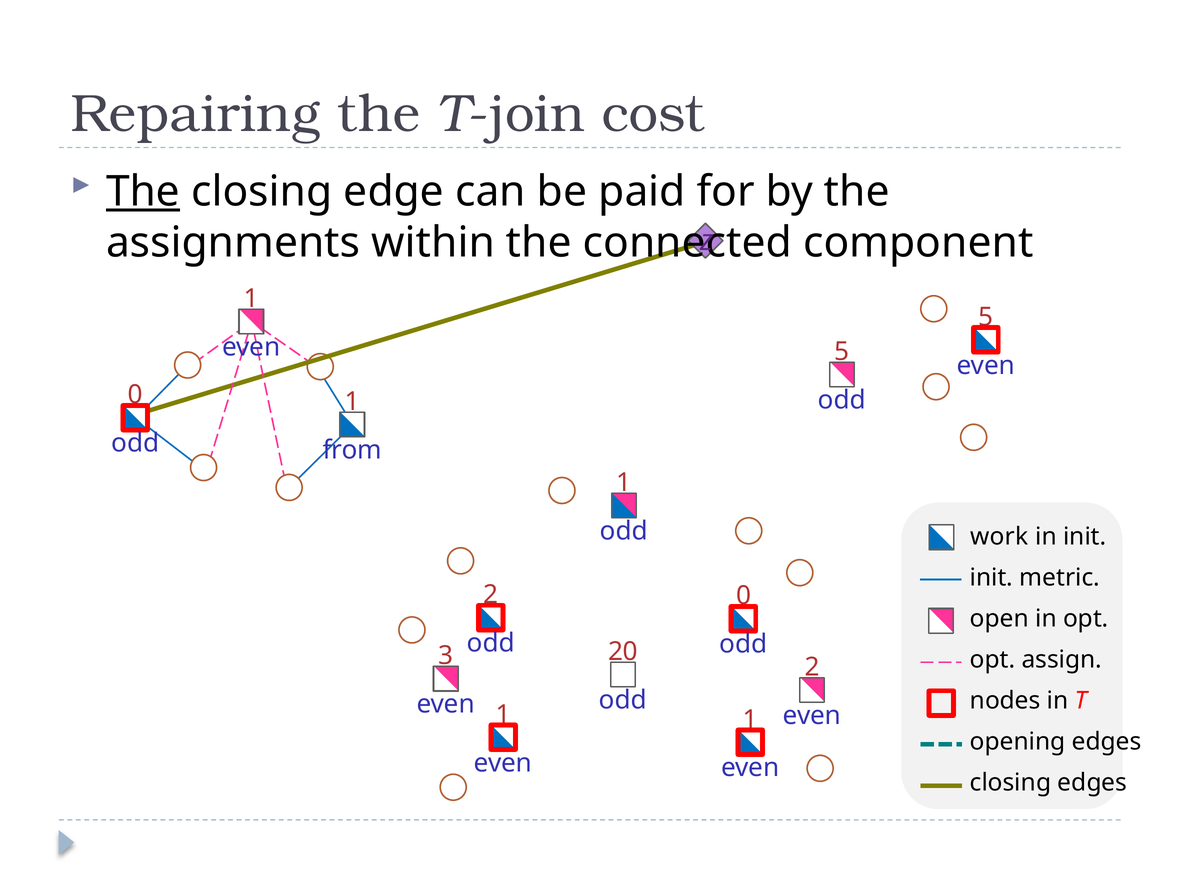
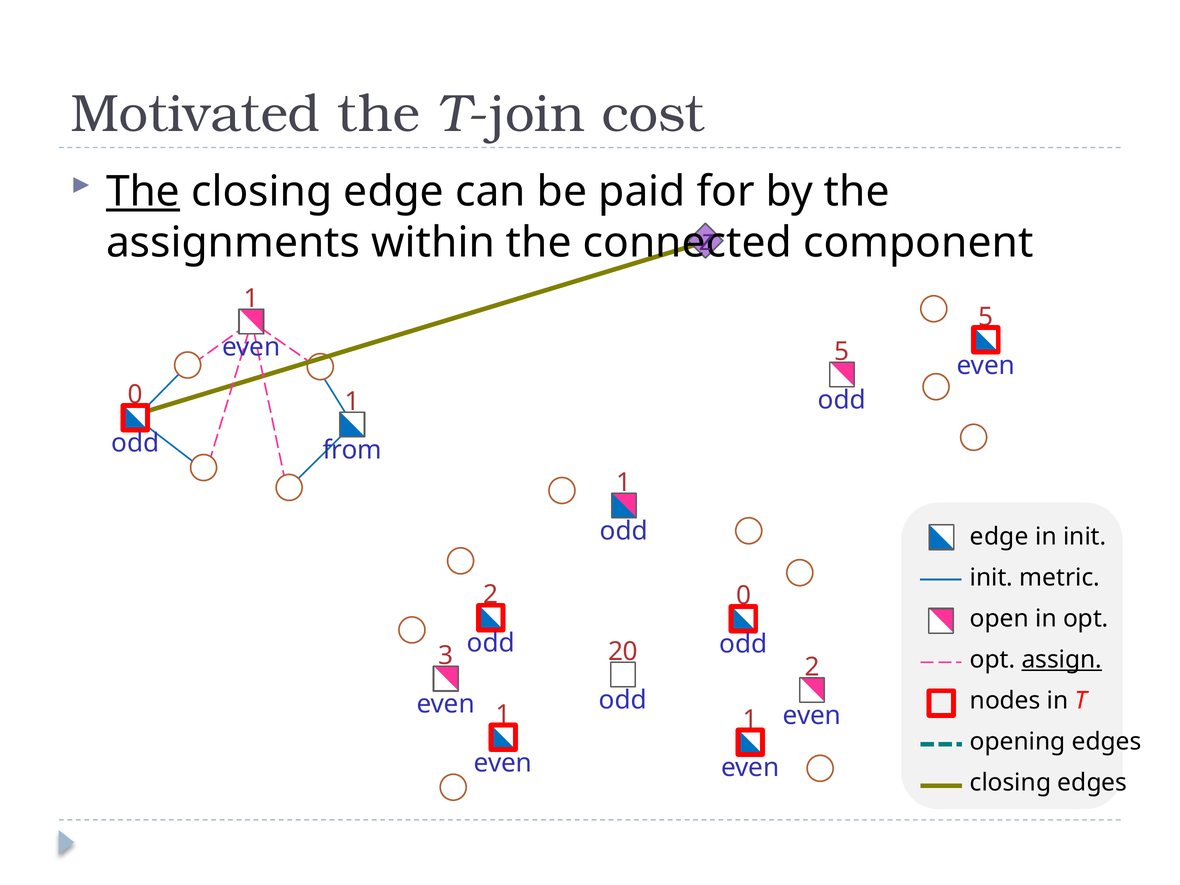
Repairing: Repairing -> Motivated
work at (999, 537): work -> edge
assign underline: none -> present
